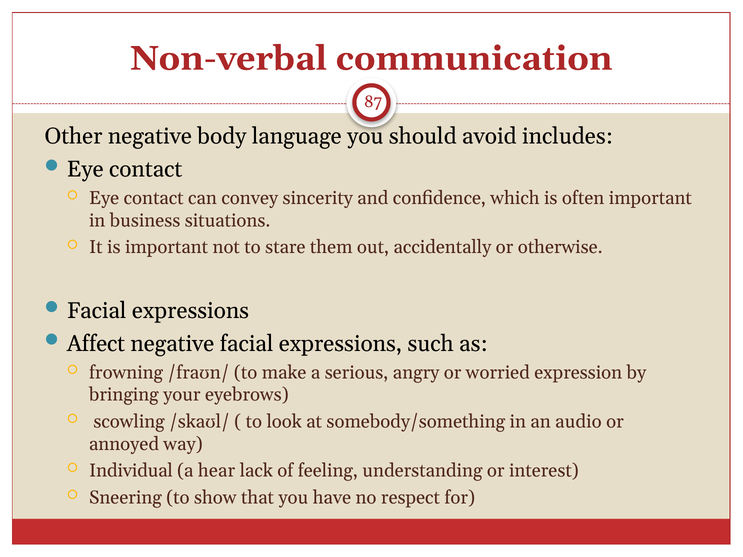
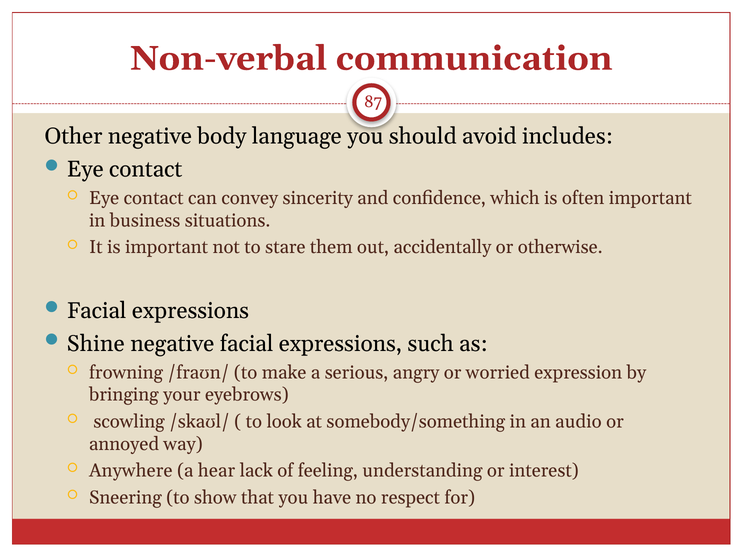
Affect: Affect -> Shine
Individual: Individual -> Anywhere
